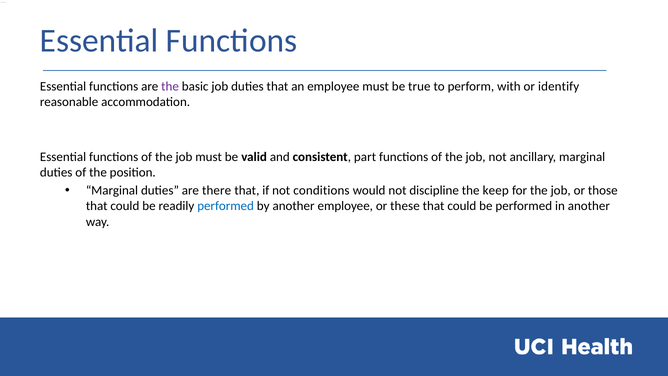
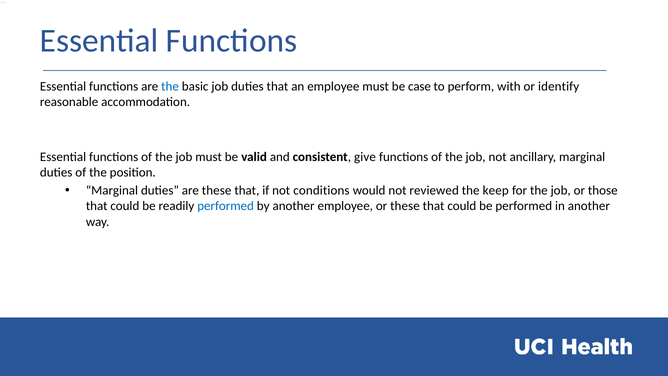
the at (170, 86) colour: purple -> blue
true: true -> case
part: part -> give
are there: there -> these
discipline: discipline -> reviewed
